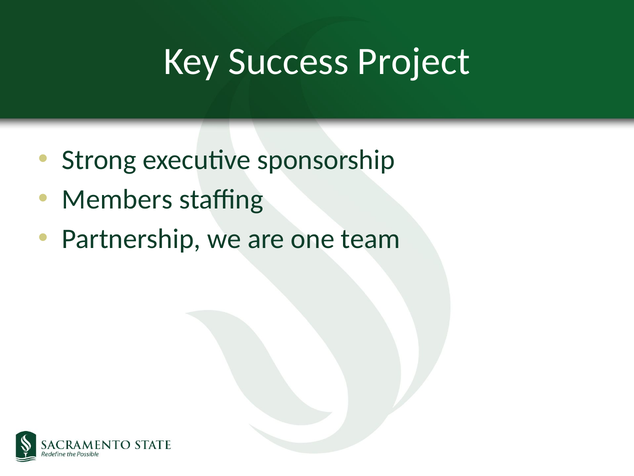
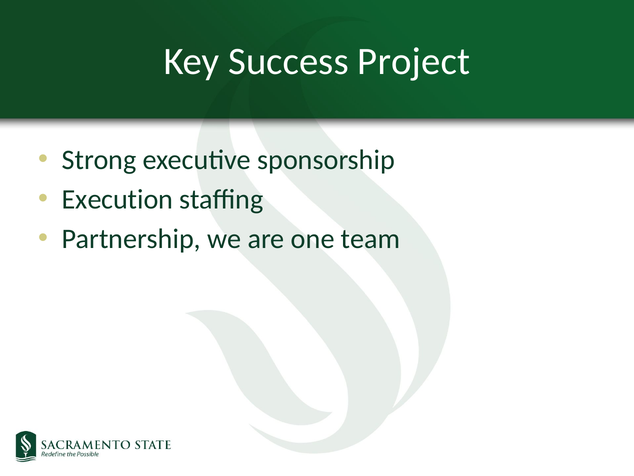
Members: Members -> Execution
